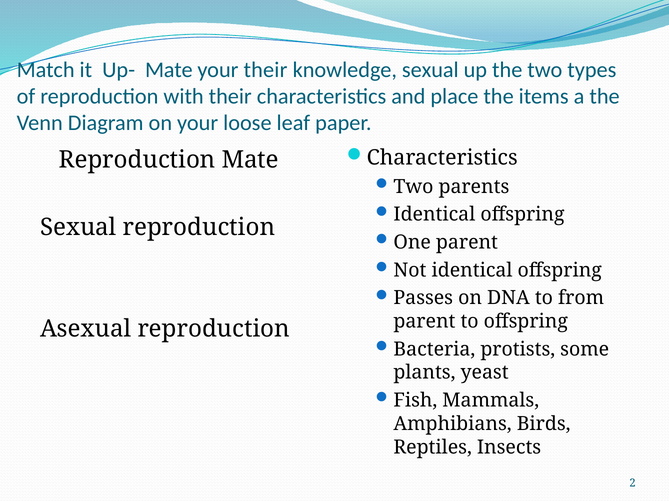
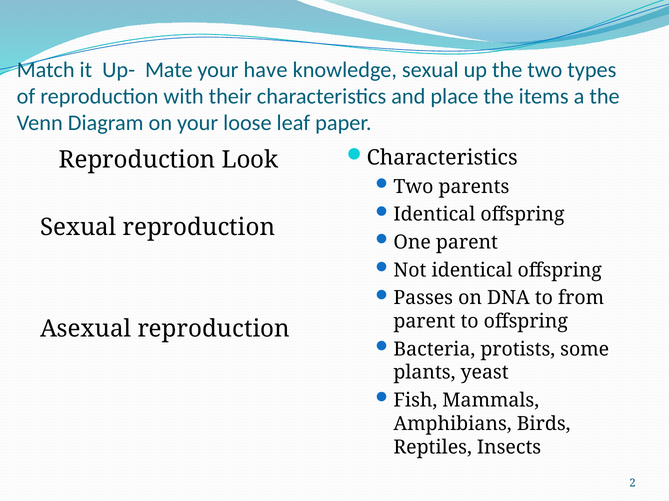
your their: their -> have
Reproduction Mate: Mate -> Look
